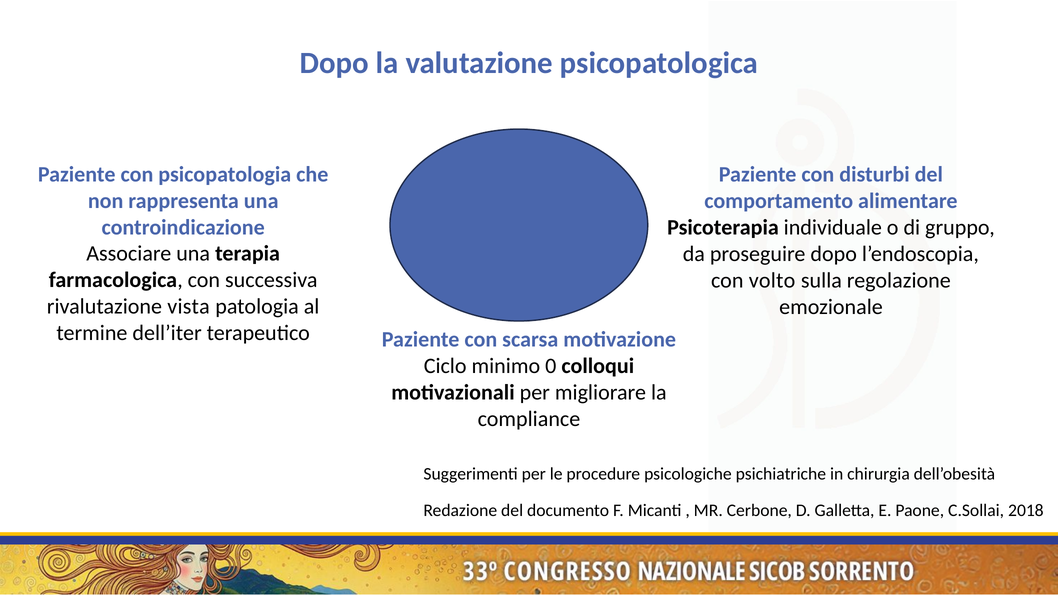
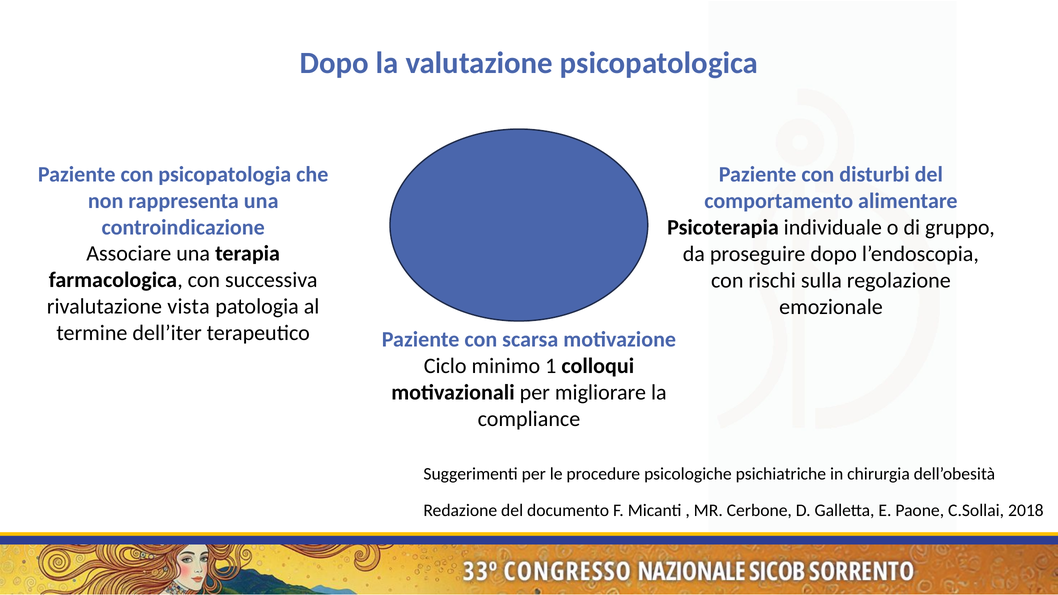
volto: volto -> rischi
0: 0 -> 1
